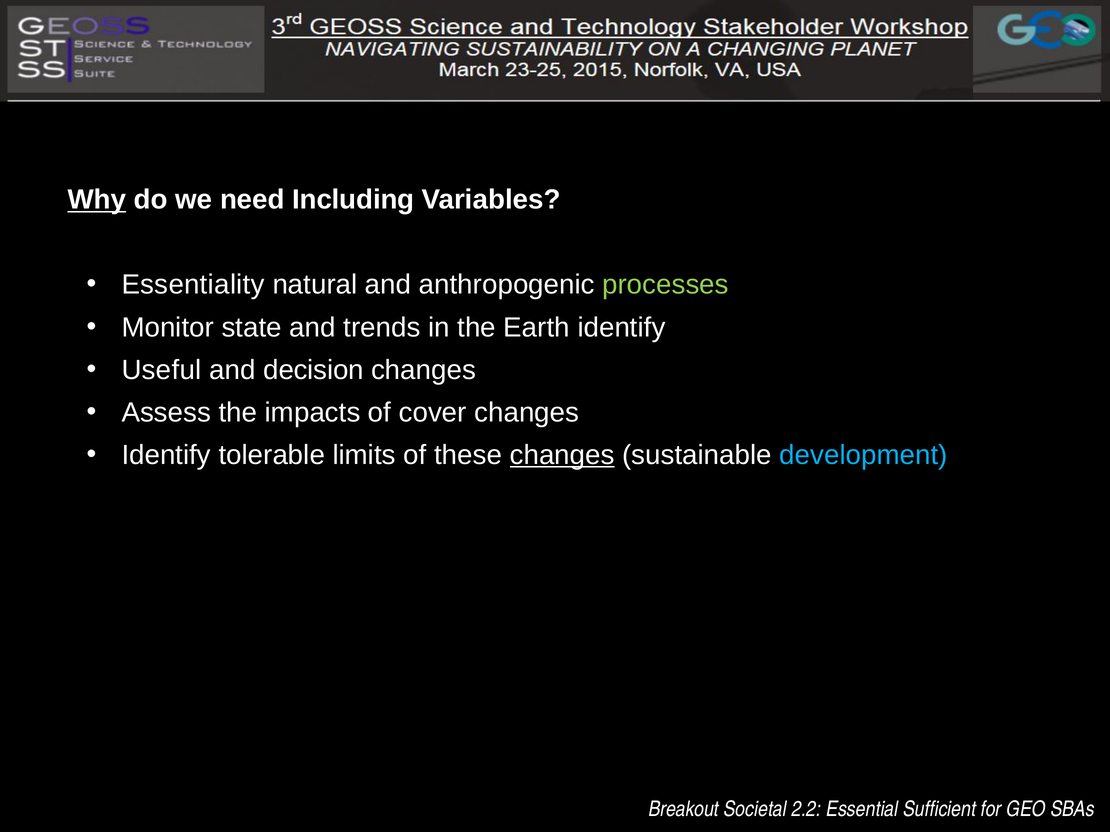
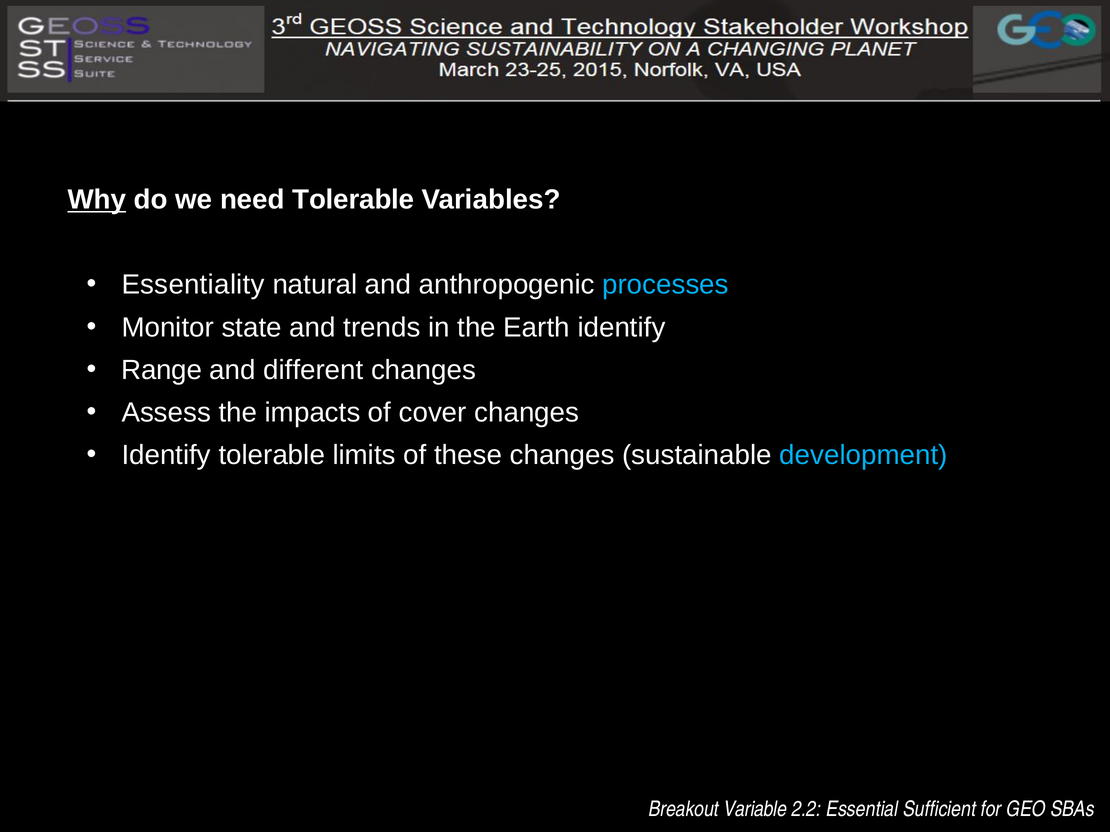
need Including: Including -> Tolerable
processes colour: light green -> light blue
Useful: Useful -> Range
decision: decision -> different
changes at (562, 455) underline: present -> none
Societal: Societal -> Variable
